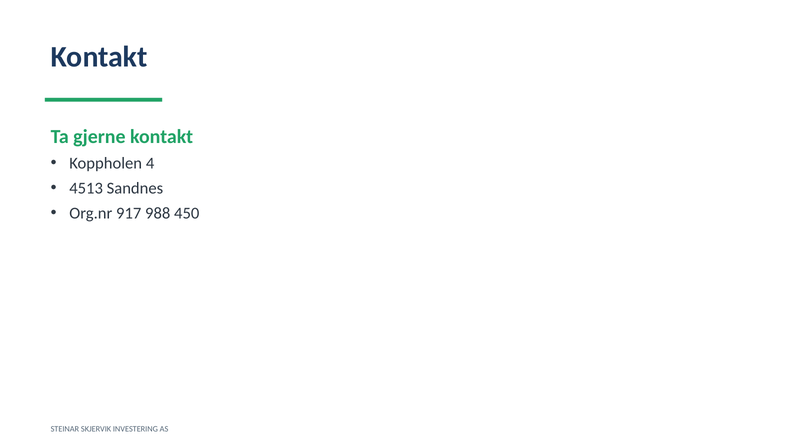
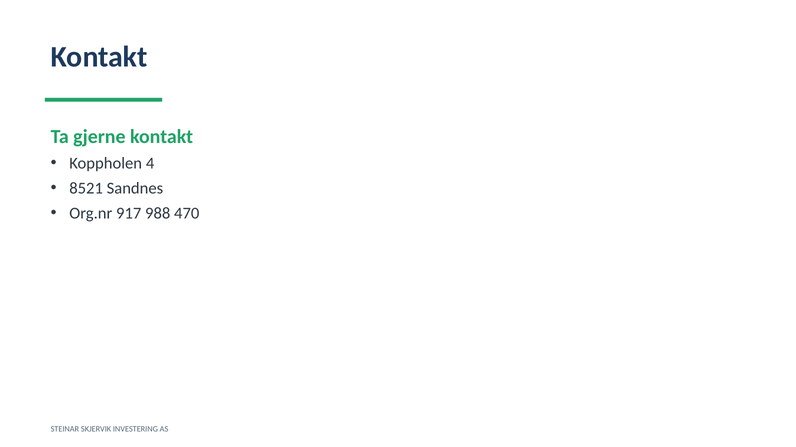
4513: 4513 -> 8521
450: 450 -> 470
